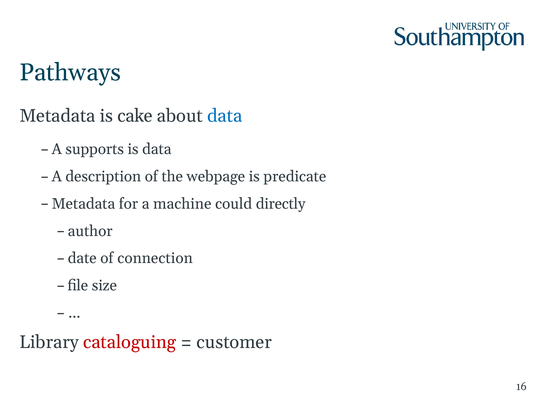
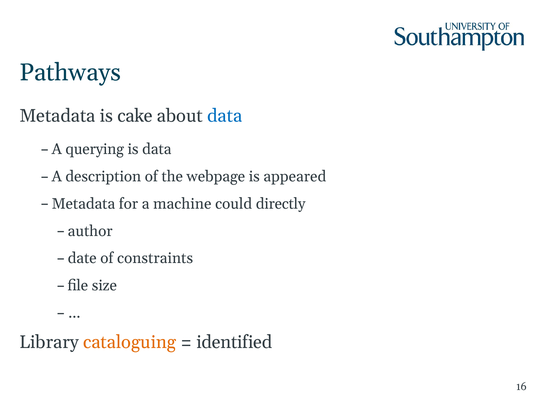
supports: supports -> querying
predicate: predicate -> appeared
connection: connection -> constraints
cataloguing colour: red -> orange
customer: customer -> identified
